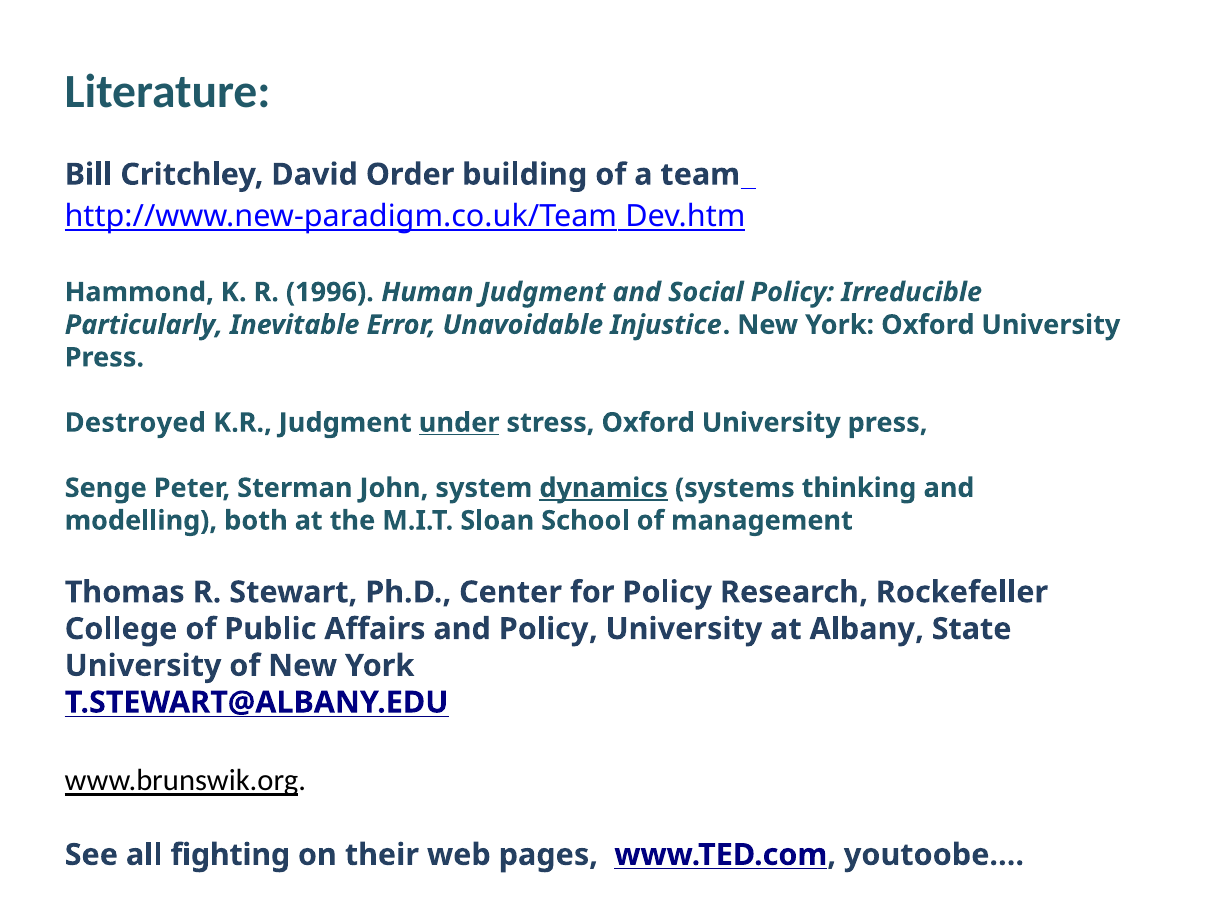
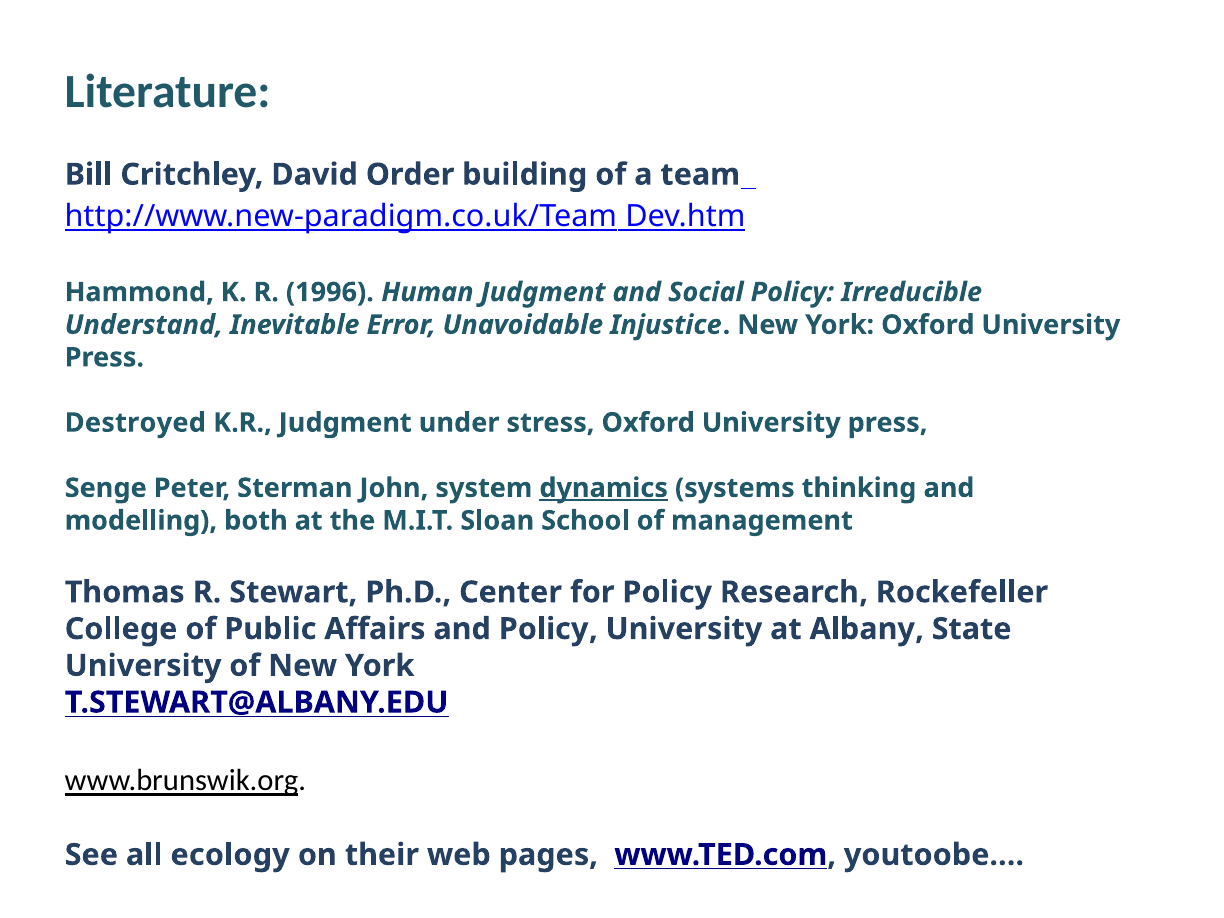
Particularly: Particularly -> Understand
under underline: present -> none
fighting: fighting -> ecology
